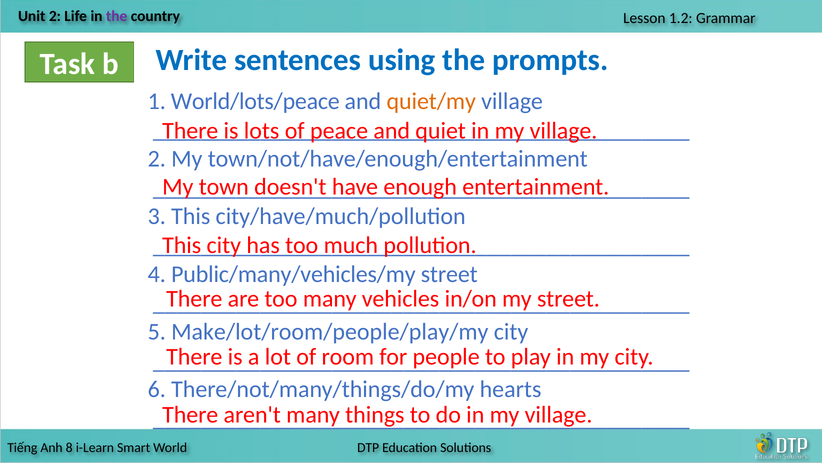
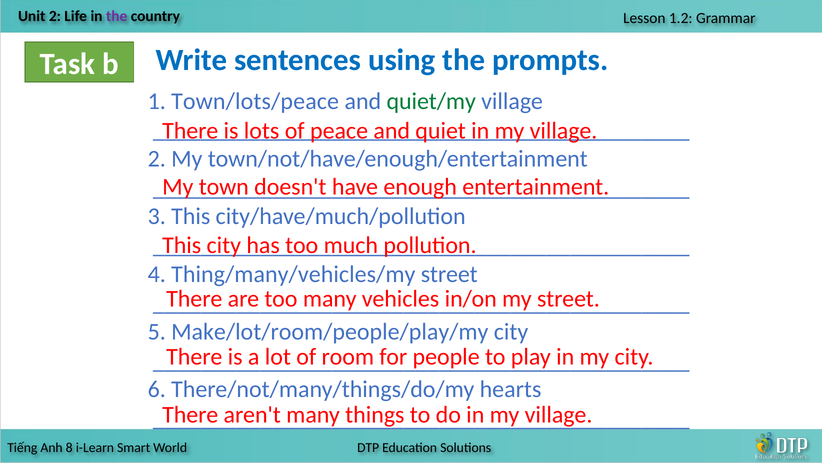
World/lots/peace: World/lots/peace -> Town/lots/peace
quiet/my colour: orange -> green
Public/many/vehicles/my: Public/many/vehicles/my -> Thing/many/vehicles/my
